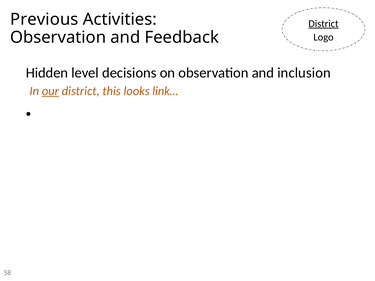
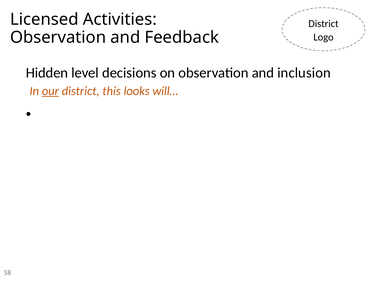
Previous: Previous -> Licensed
District at (323, 24) underline: present -> none
link…: link… -> will…
